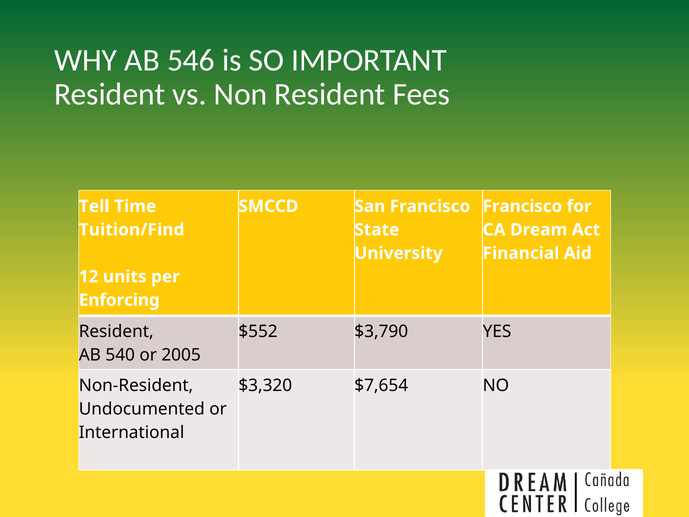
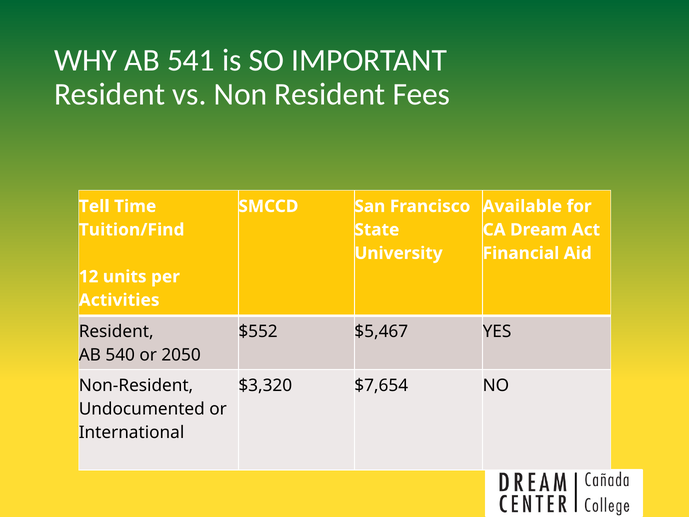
546: 546 -> 541
Francisco at (522, 206): Francisco -> Available
Enforcing: Enforcing -> Activities
$3,790: $3,790 -> $5,467
2005: 2005 -> 2050
